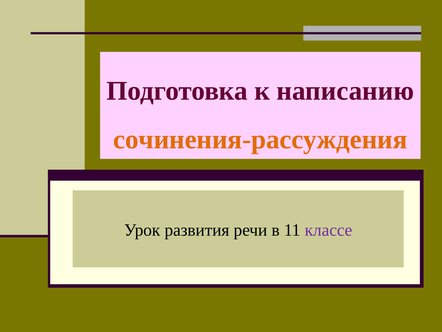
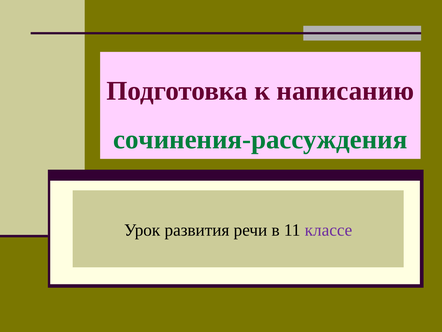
сочинения-рассуждения colour: orange -> green
